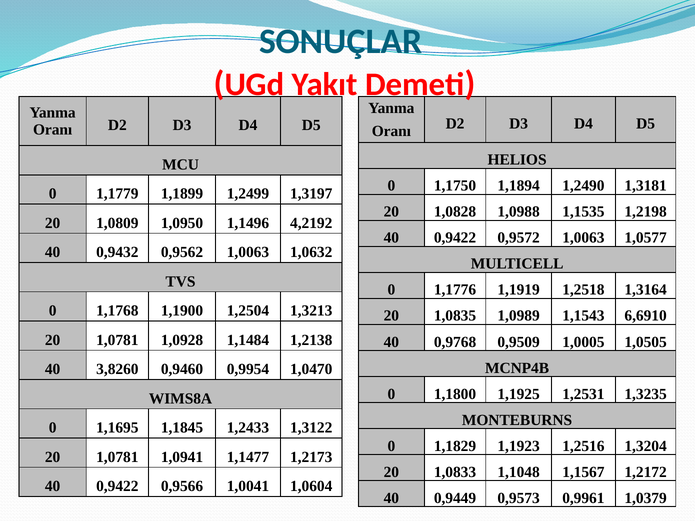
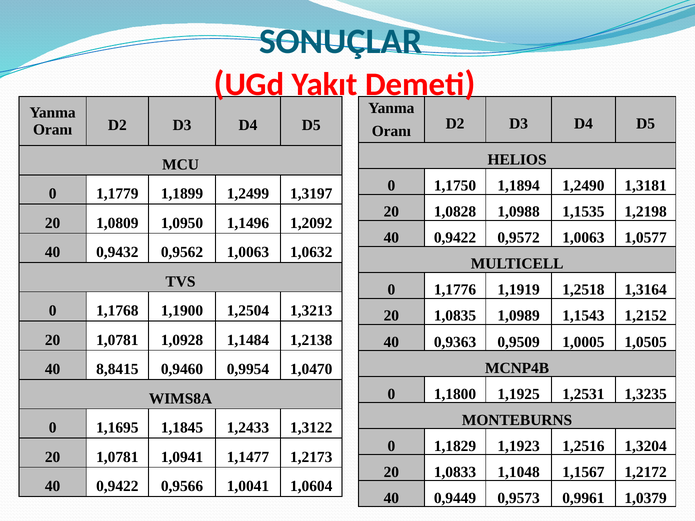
4,2192: 4,2192 -> 1,2092
6,6910: 6,6910 -> 1,2152
0,9768: 0,9768 -> 0,9363
3,8260: 3,8260 -> 8,8415
